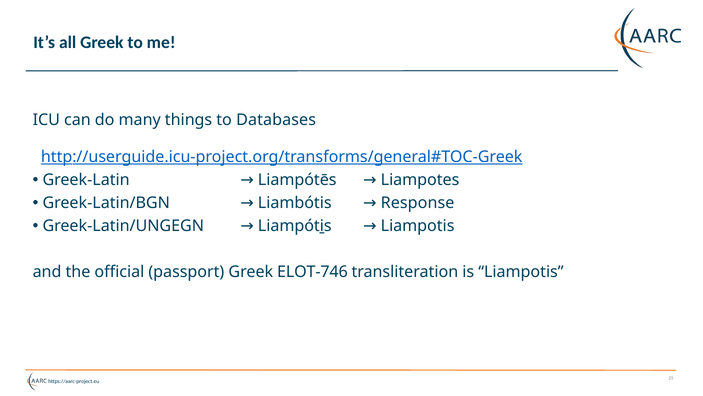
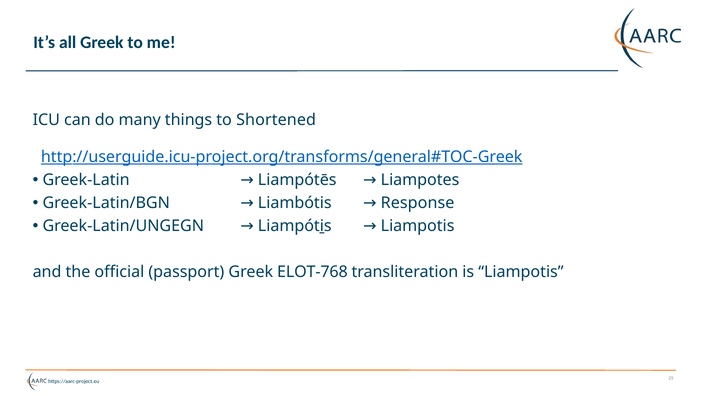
Databases: Databases -> Shortened
ELOT-746: ELOT-746 -> ELOT-768
